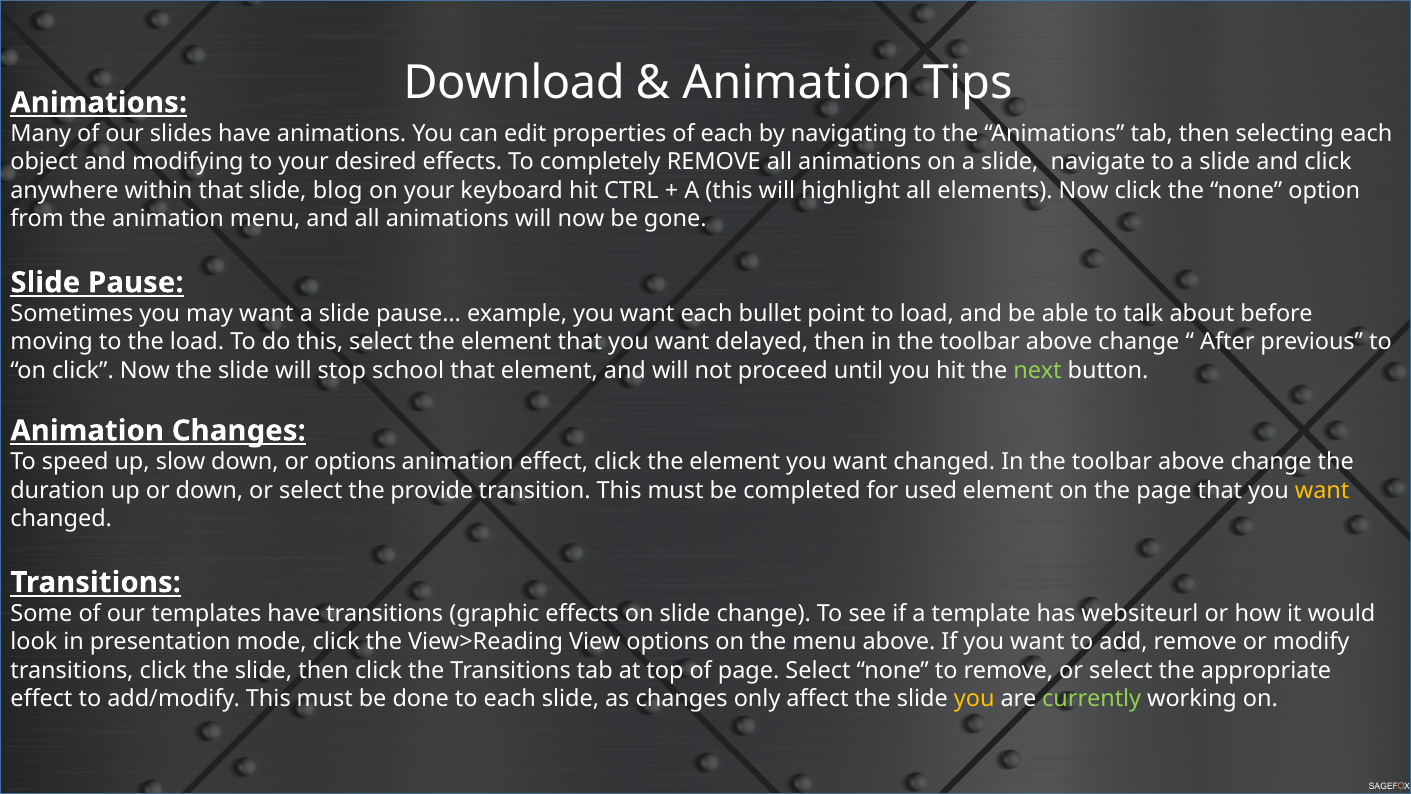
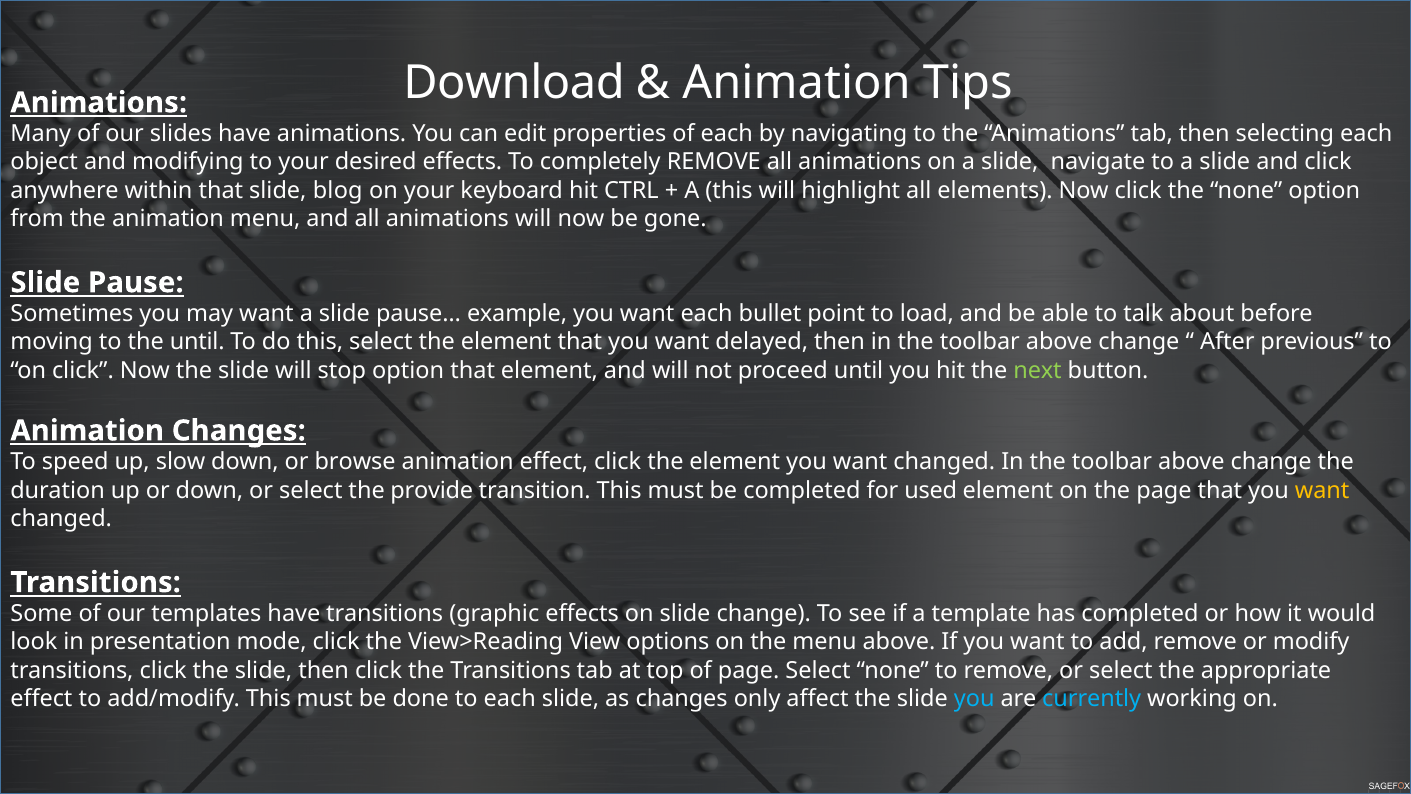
the load: load -> until
stop school: school -> option
or options: options -> browse
has websiteurl: websiteurl -> completed
you at (974, 698) colour: yellow -> light blue
currently colour: light green -> light blue
